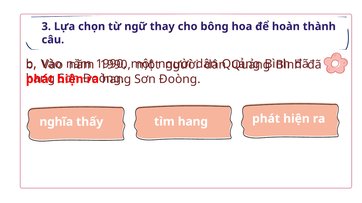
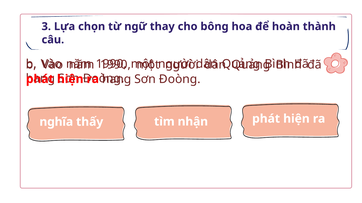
tìm hang: hang -> nhận
